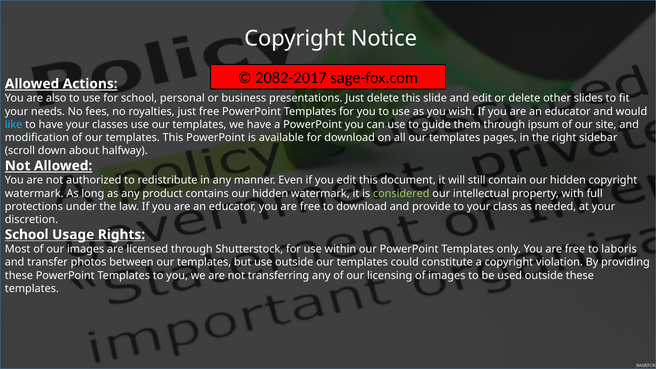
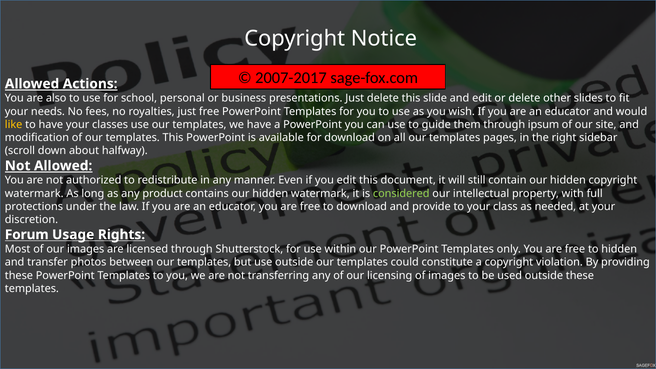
2082-2017: 2082-2017 -> 2007-2017
like colour: light blue -> yellow
School at (27, 235): School -> Forum
to laboris: laboris -> hidden
